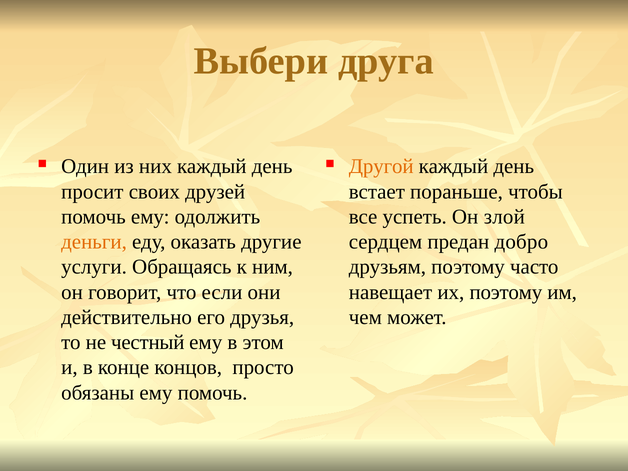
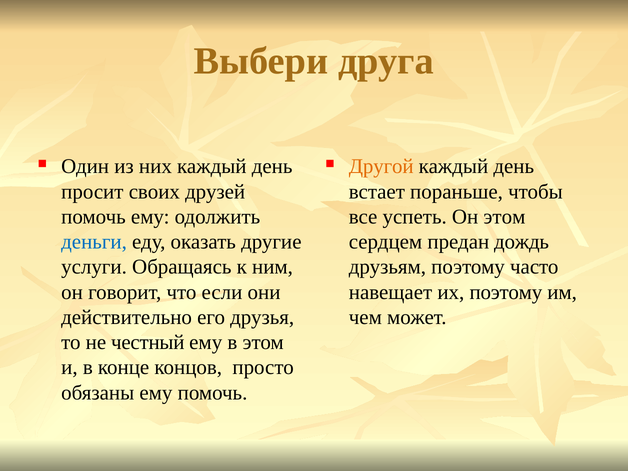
Он злой: злой -> этом
деньги colour: orange -> blue
добро: добро -> дождь
